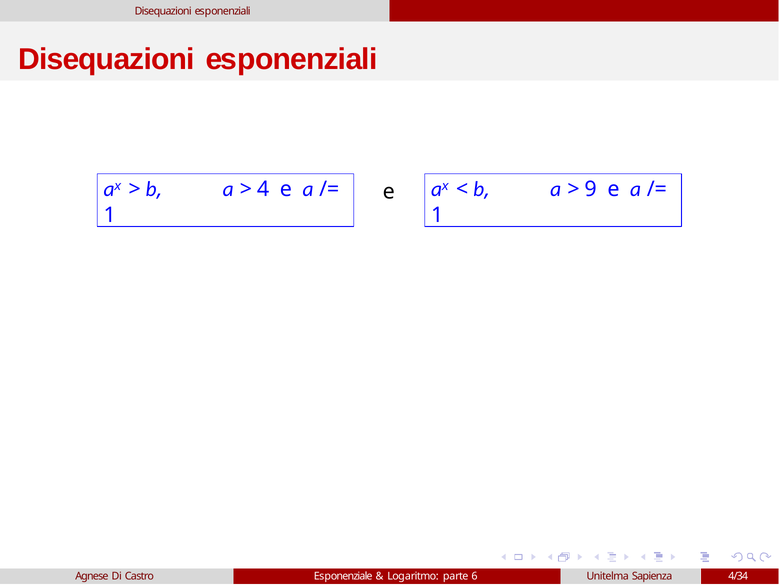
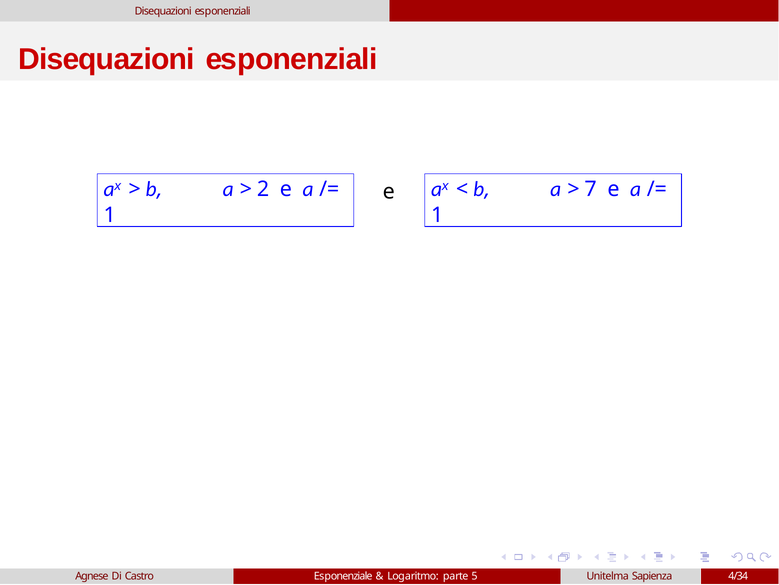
4: 4 -> 2
9: 9 -> 7
6: 6 -> 5
